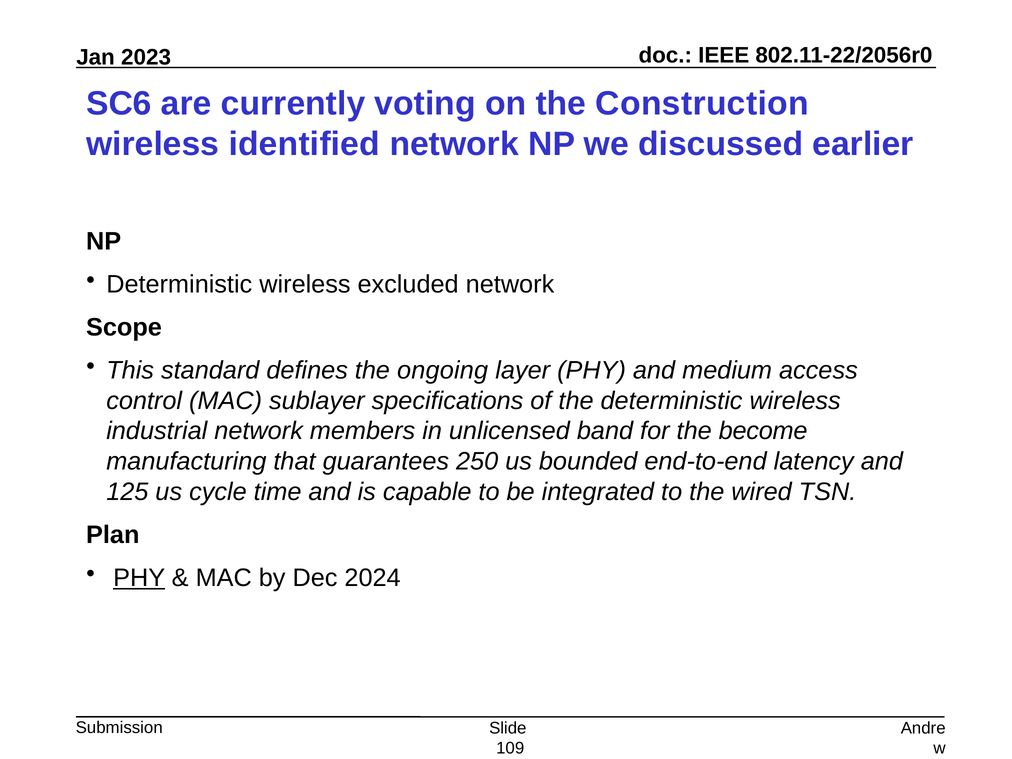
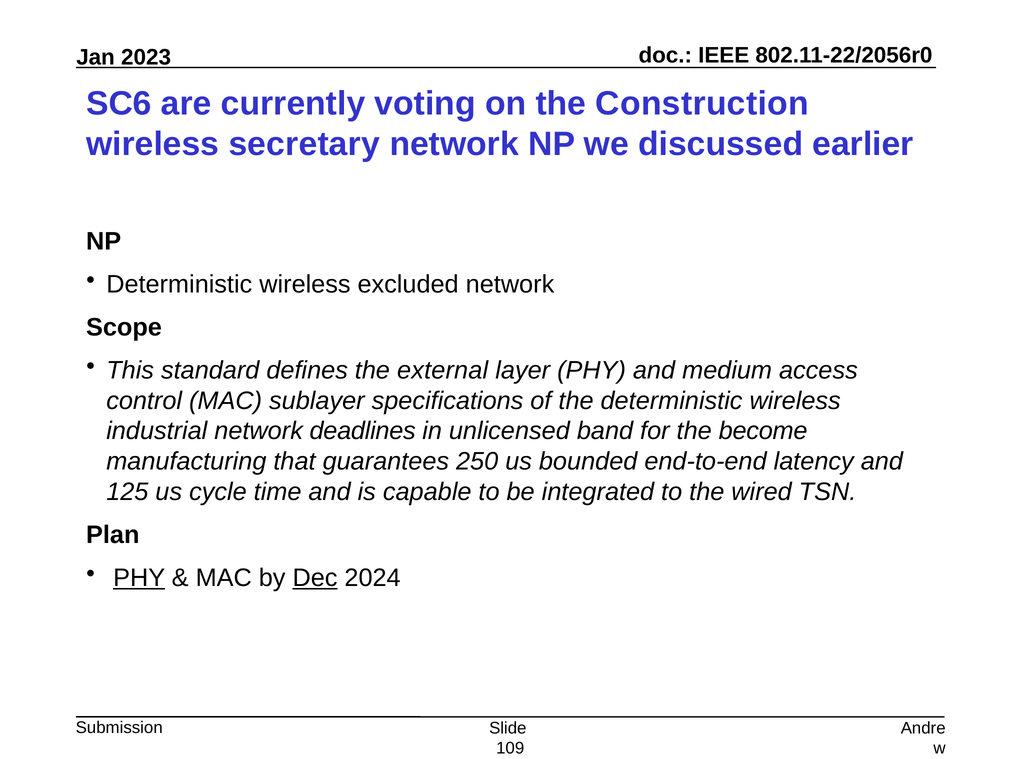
identified: identified -> secretary
ongoing: ongoing -> external
members: members -> deadlines
Dec underline: none -> present
